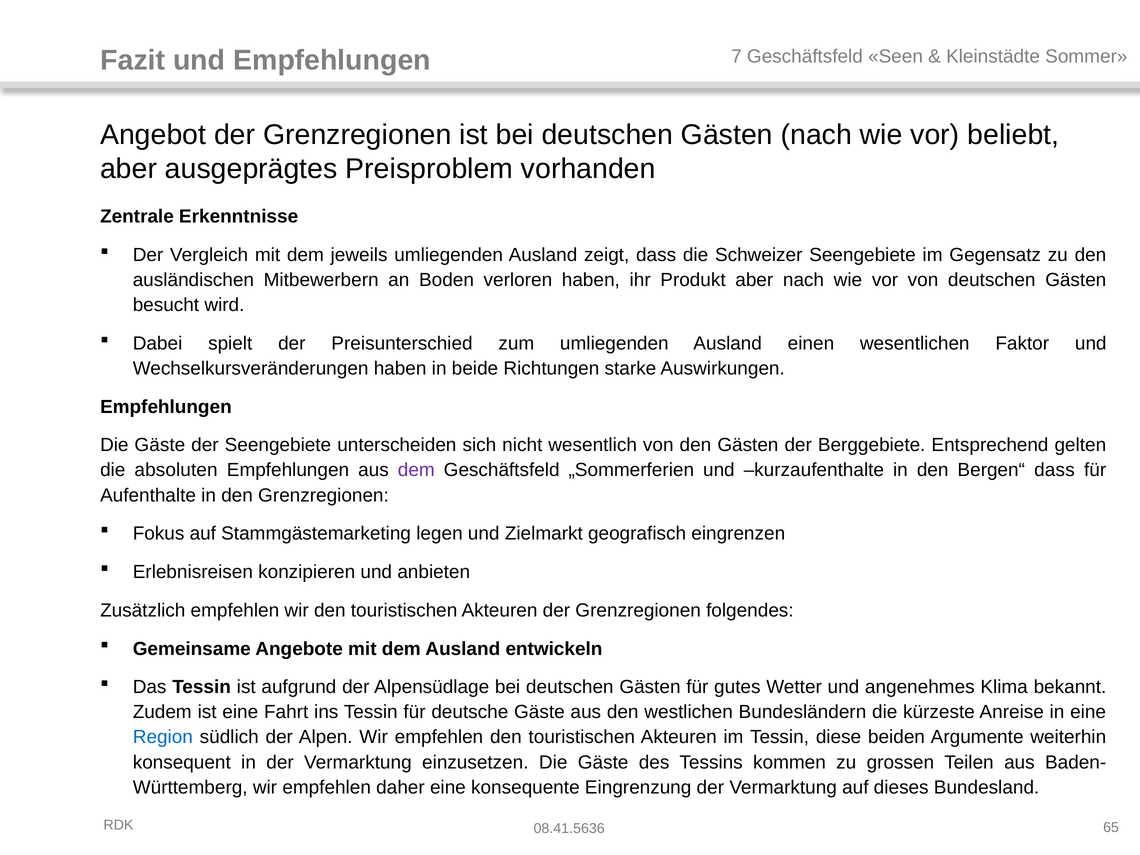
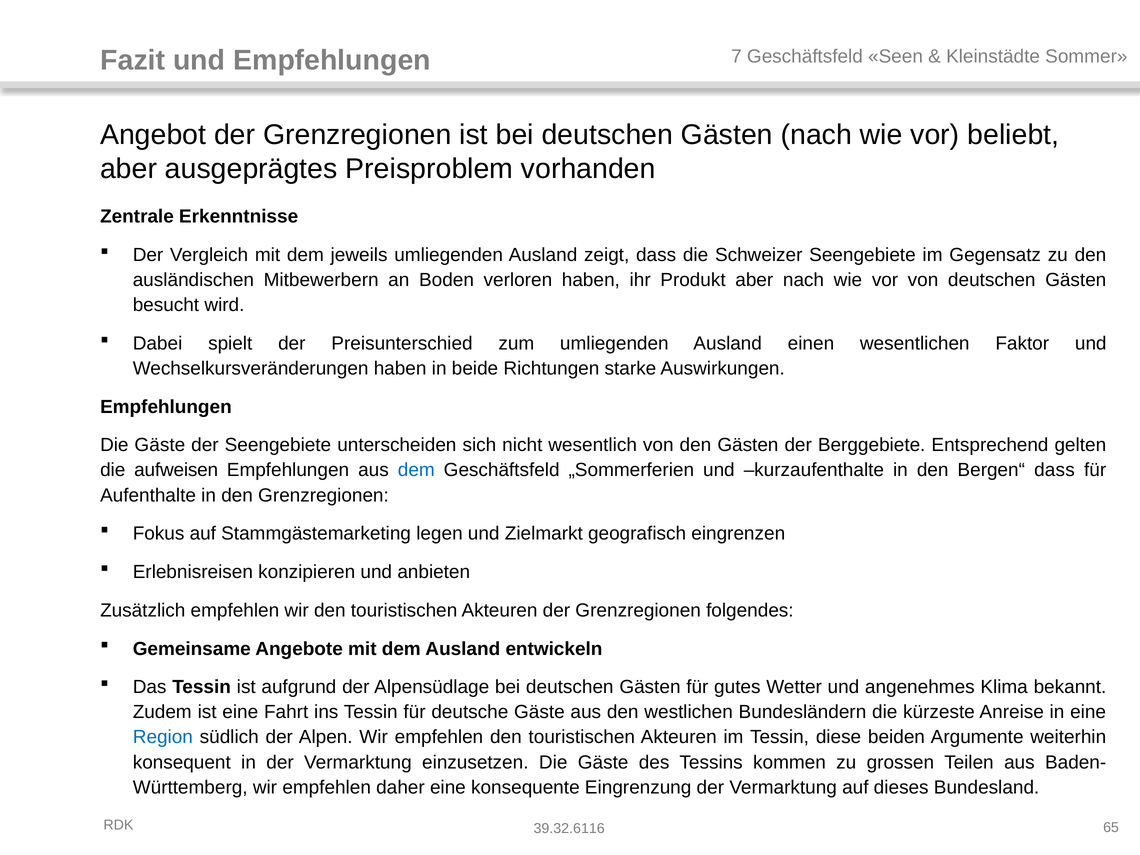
absoluten: absoluten -> aufweisen
dem at (416, 470) colour: purple -> blue
08.41.5636: 08.41.5636 -> 39.32.6116
